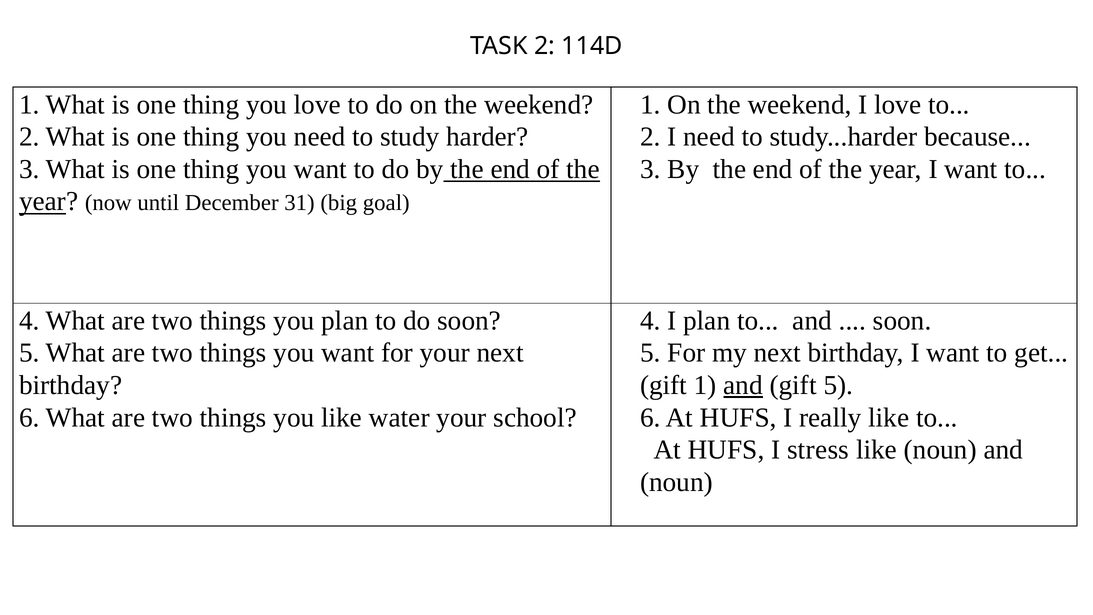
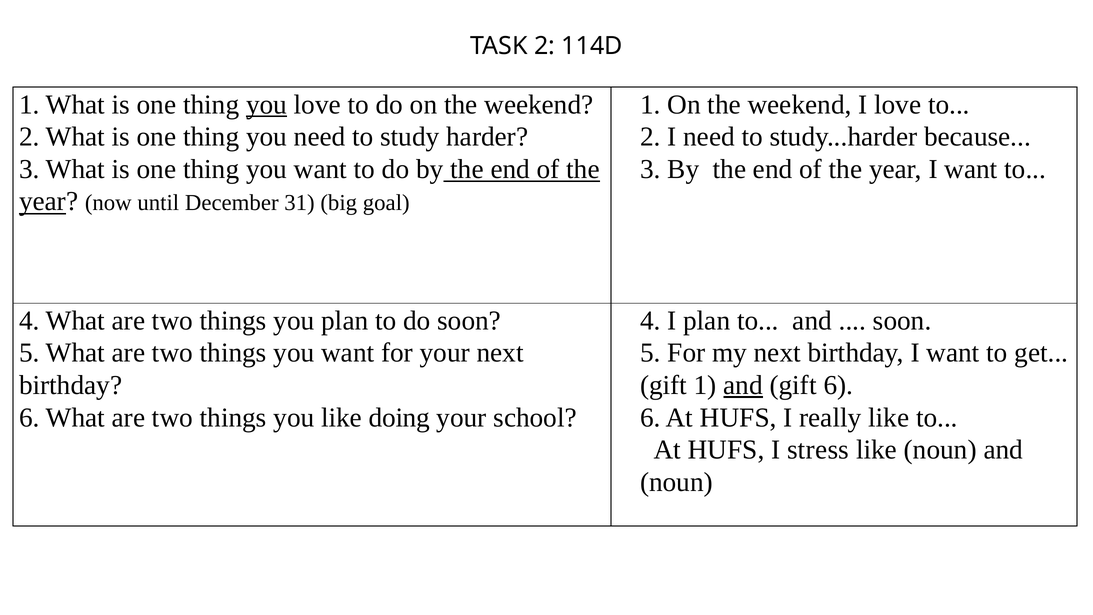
you at (267, 104) underline: none -> present
gift 5: 5 -> 6
water: water -> doing
